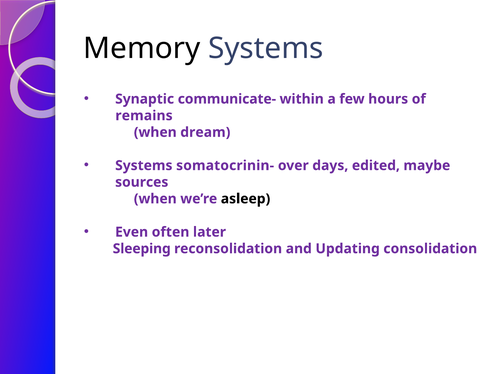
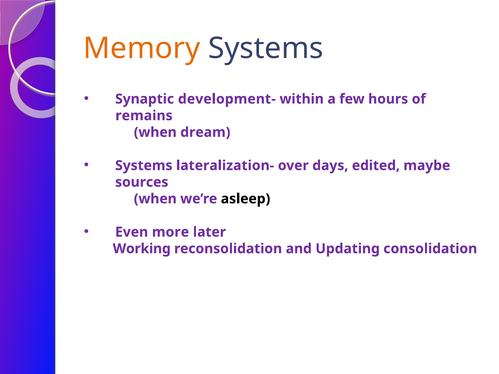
Memory colour: black -> orange
communicate-: communicate- -> development-
somatocrinin-: somatocrinin- -> lateralization-
often: often -> more
Sleeping: Sleeping -> Working
